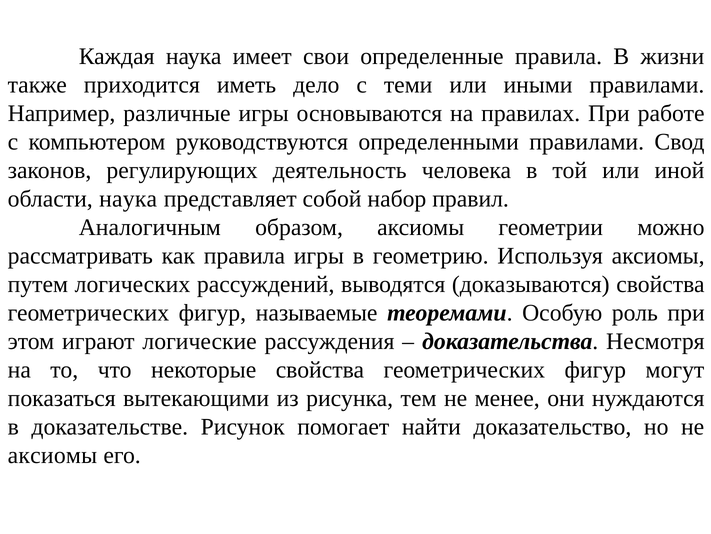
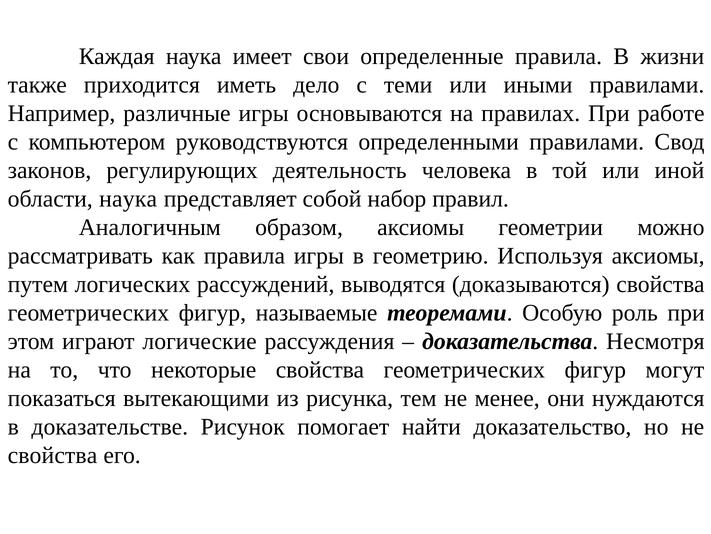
аксиомы at (52, 455): аксиомы -> свойства
